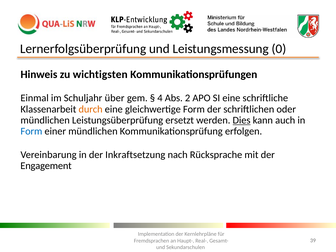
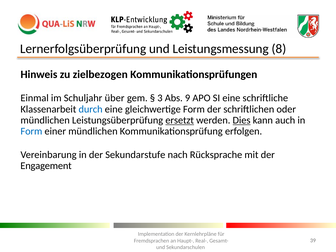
0: 0 -> 8
wichtigsten: wichtigsten -> zielbezogen
4: 4 -> 3
2: 2 -> 9
durch colour: orange -> blue
ersetzt underline: none -> present
Inkraftsetzung: Inkraftsetzung -> Sekundarstufe
